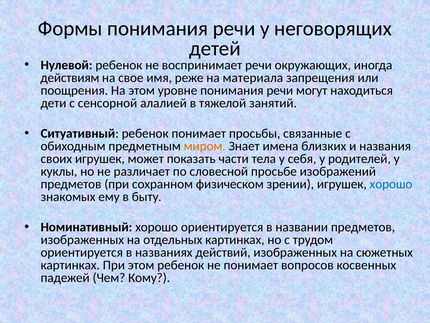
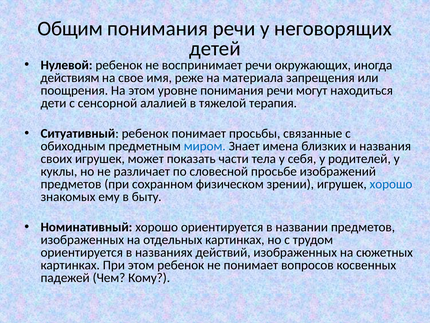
Формы: Формы -> Общим
занятий: занятий -> терапия
миром colour: orange -> blue
